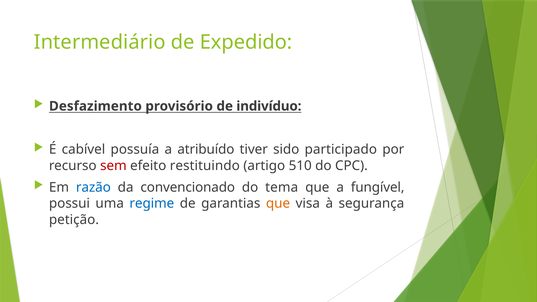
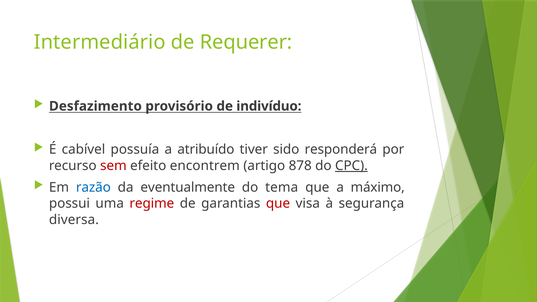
Expedido: Expedido -> Requerer
participado: participado -> responderá
restituindo: restituindo -> encontrem
510: 510 -> 878
CPC underline: none -> present
convencionado: convencionado -> eventualmente
fungível: fungível -> máximo
regime colour: blue -> red
que at (278, 204) colour: orange -> red
petição: petição -> diversa
